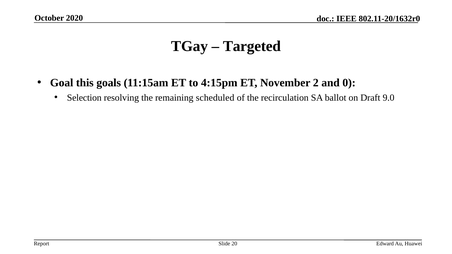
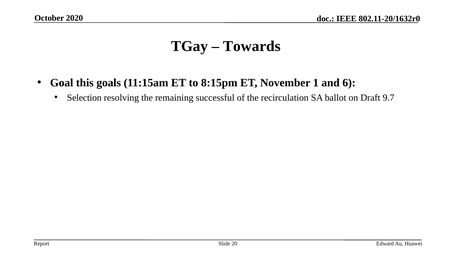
Targeted: Targeted -> Towards
4:15pm: 4:15pm -> 8:15pm
2: 2 -> 1
0: 0 -> 6
scheduled: scheduled -> successful
9.0: 9.0 -> 9.7
